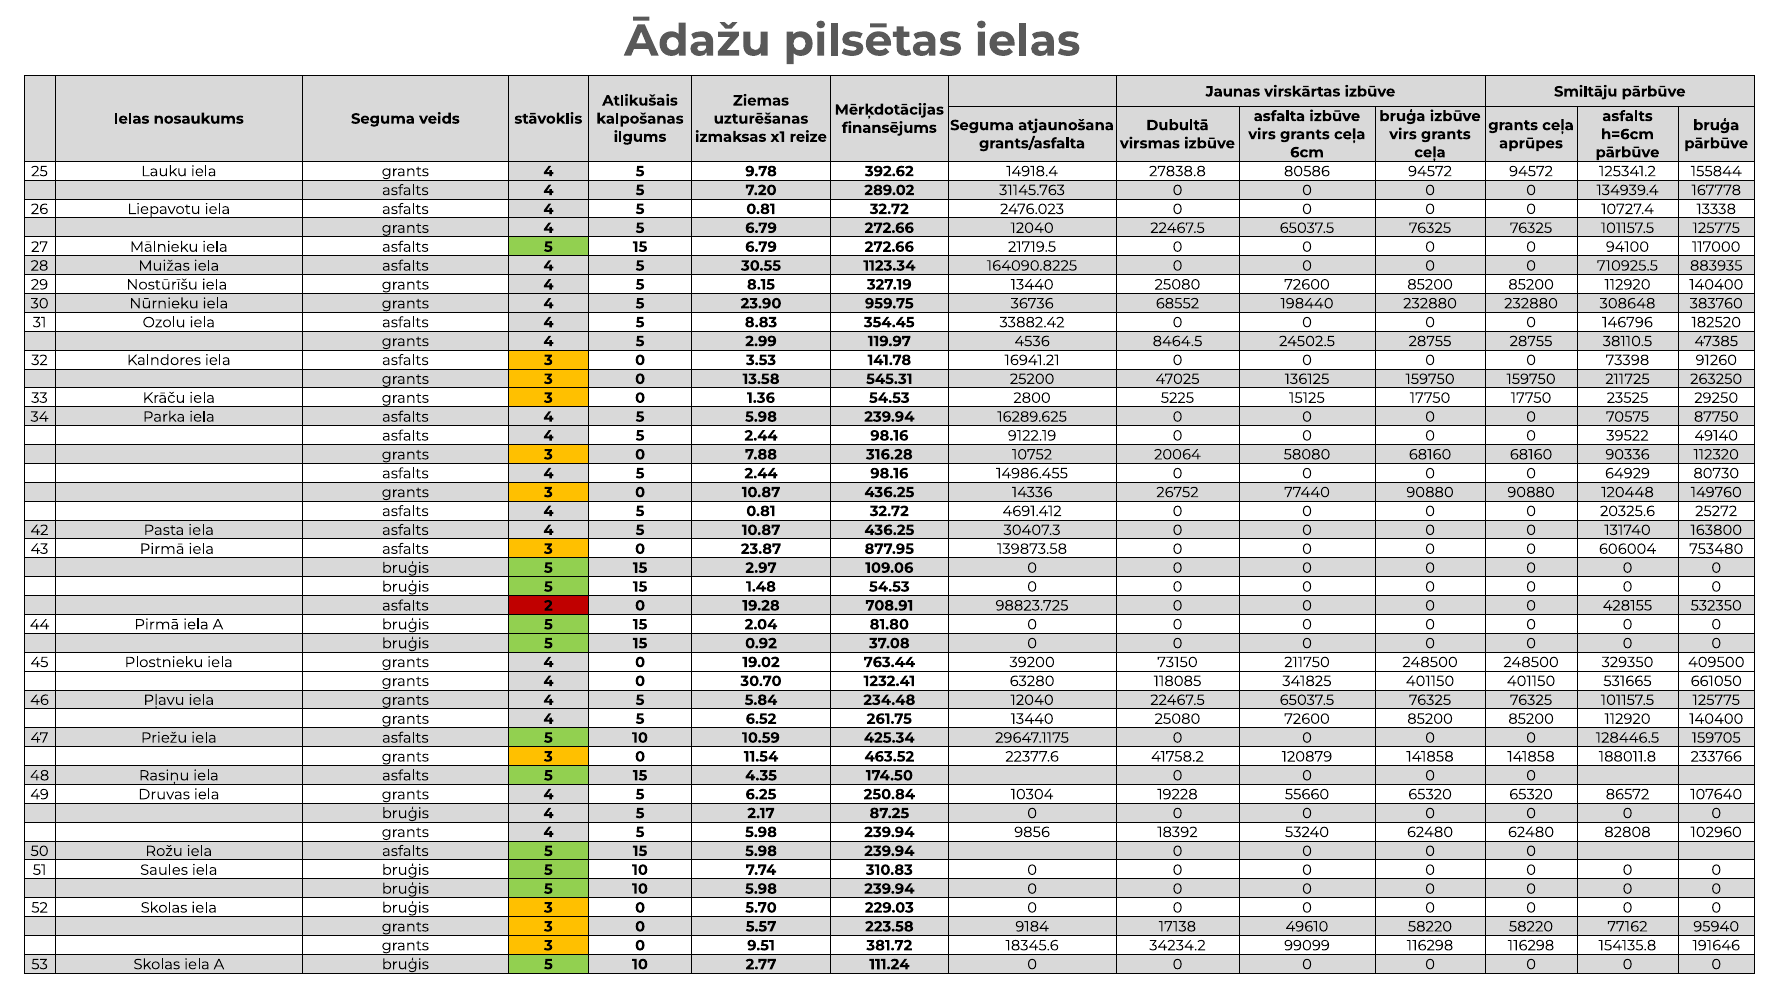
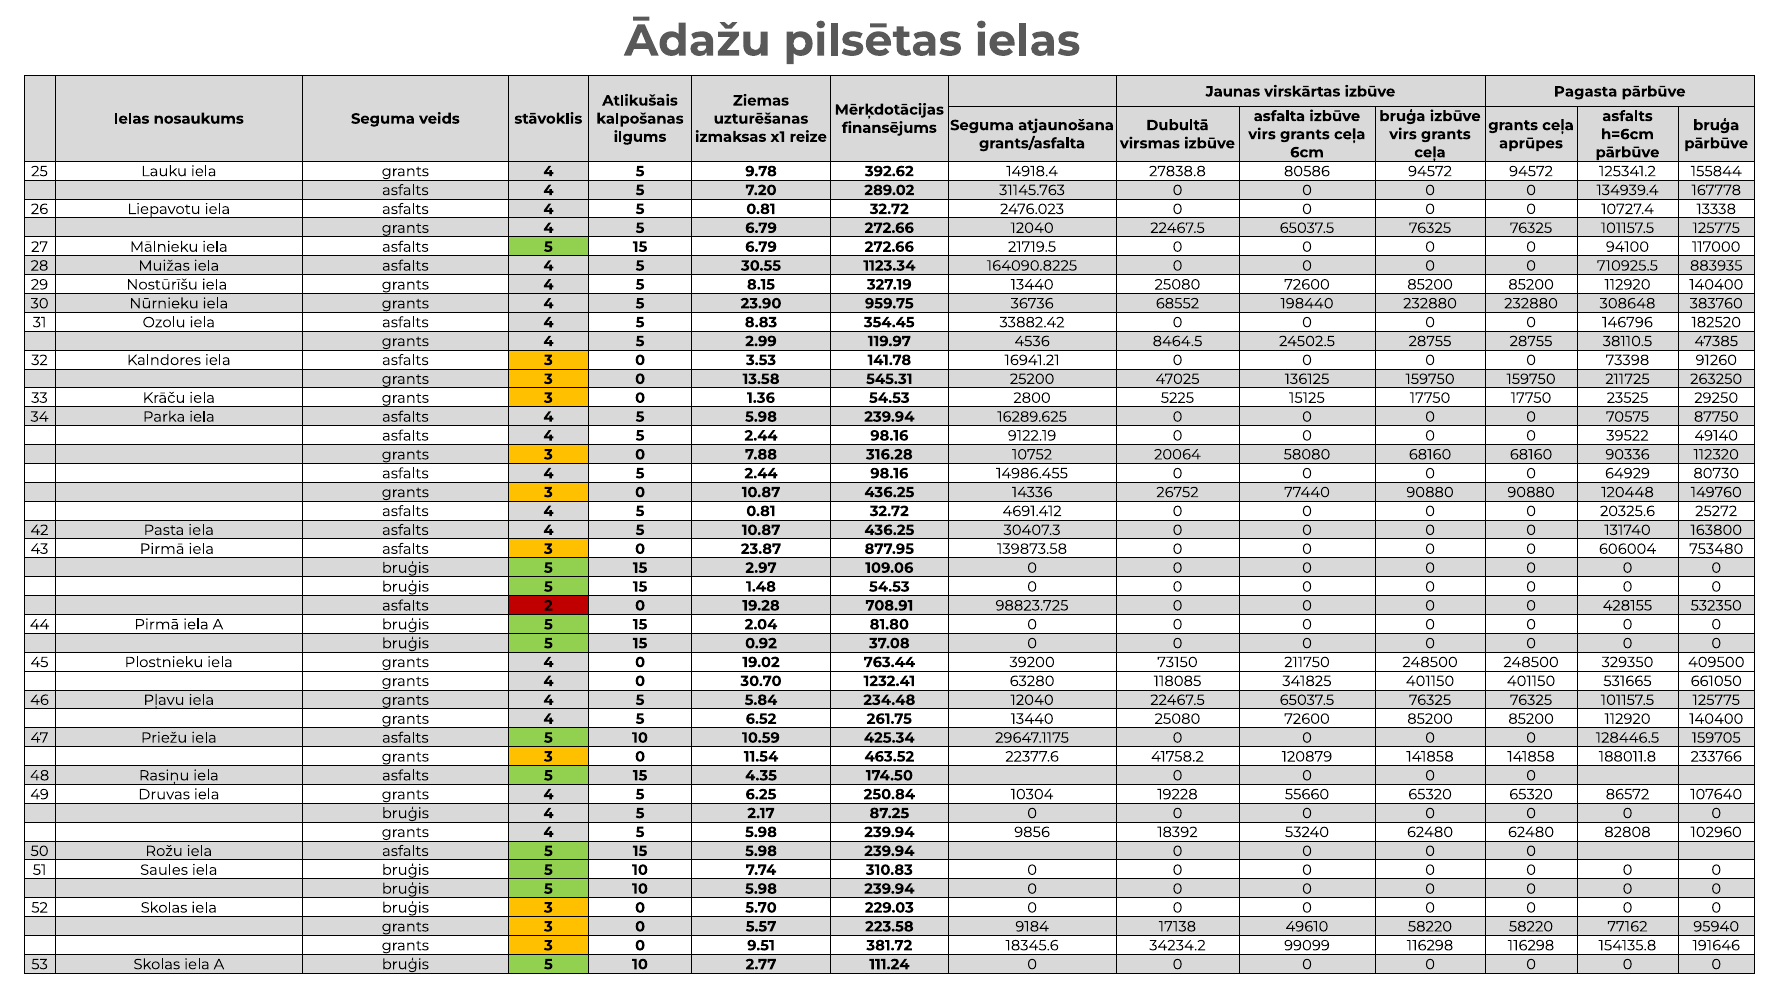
Smiltāju: Smiltāju -> Pagasta
